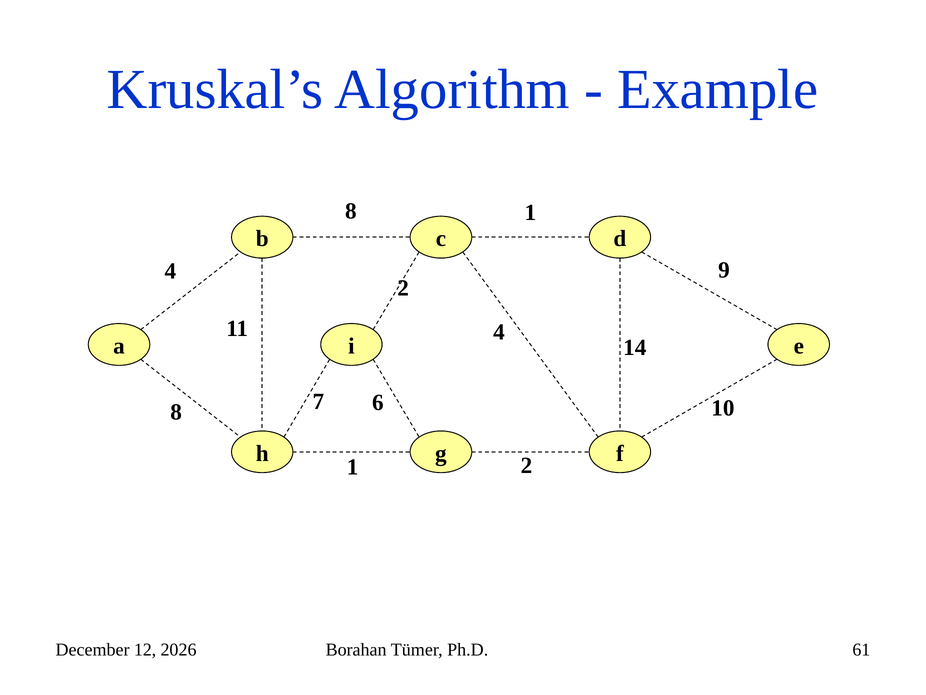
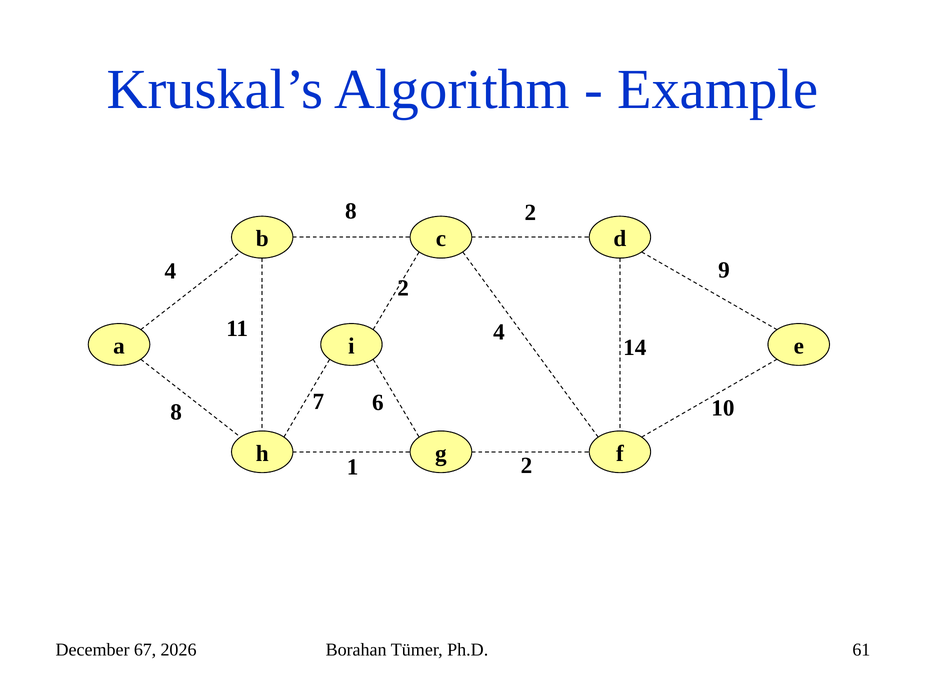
8 1: 1 -> 2
12: 12 -> 67
